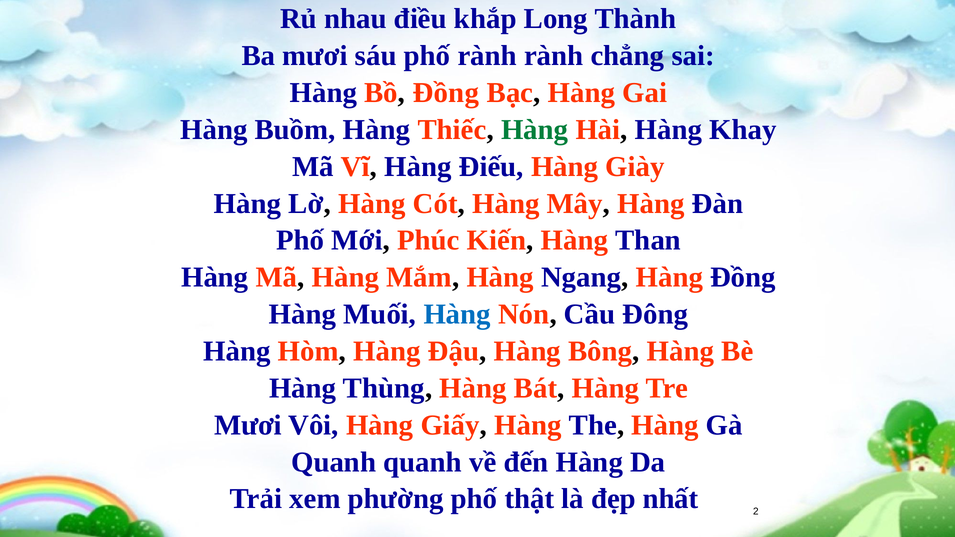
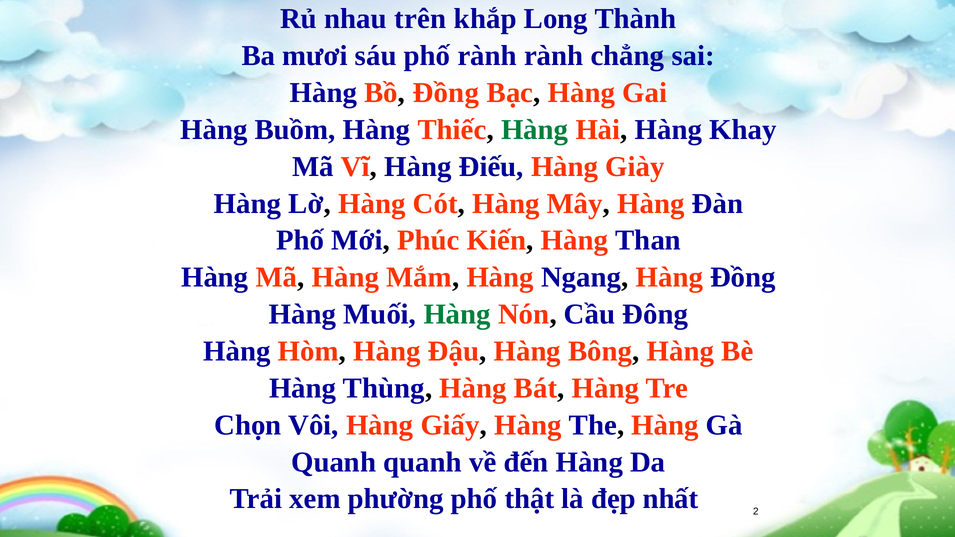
điều: điều -> trên
Hàng at (457, 314) colour: blue -> green
Mươi at (248, 425): Mươi -> Chọn
